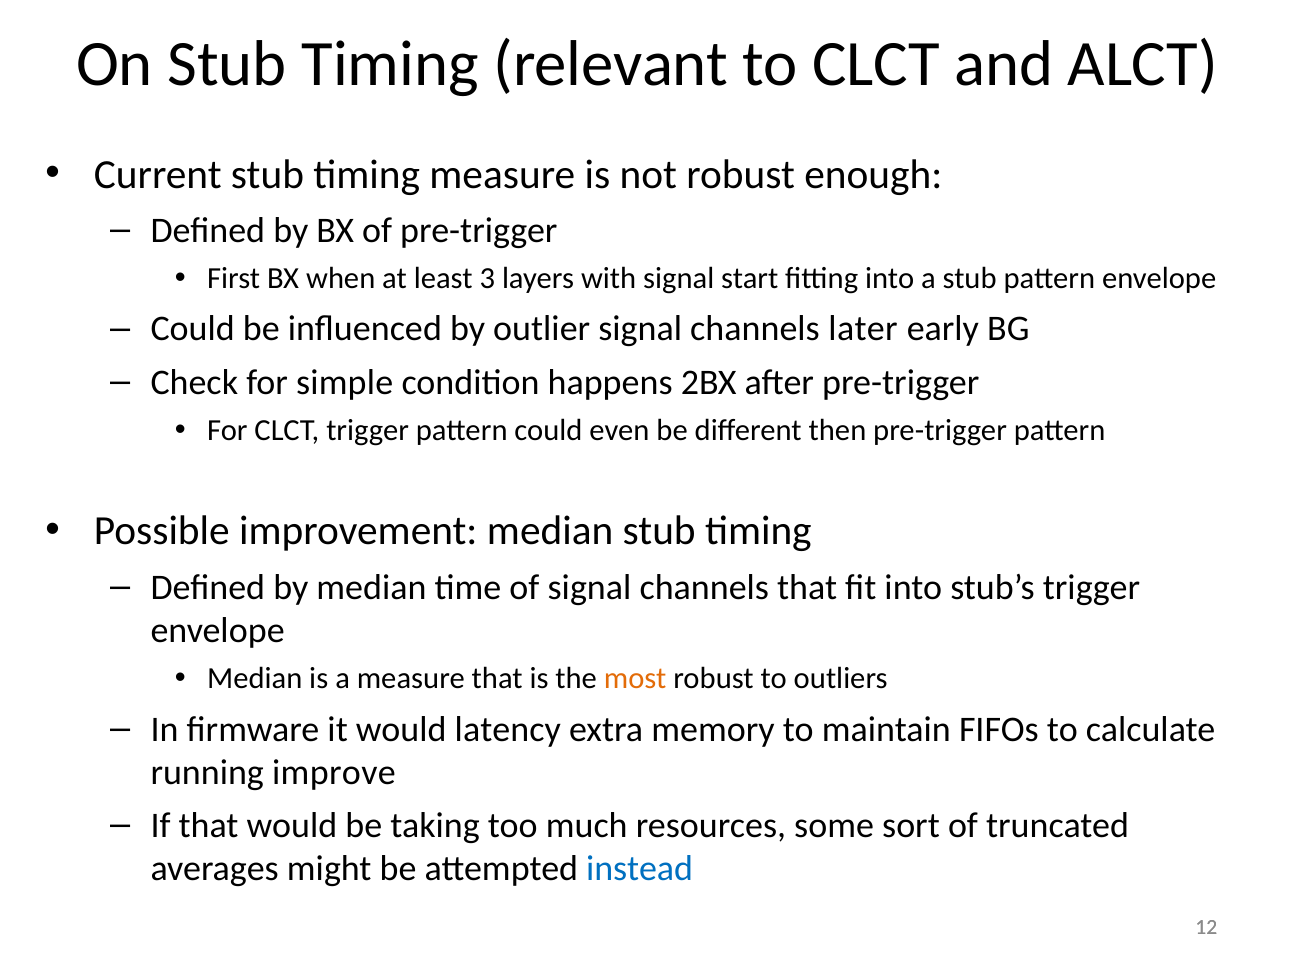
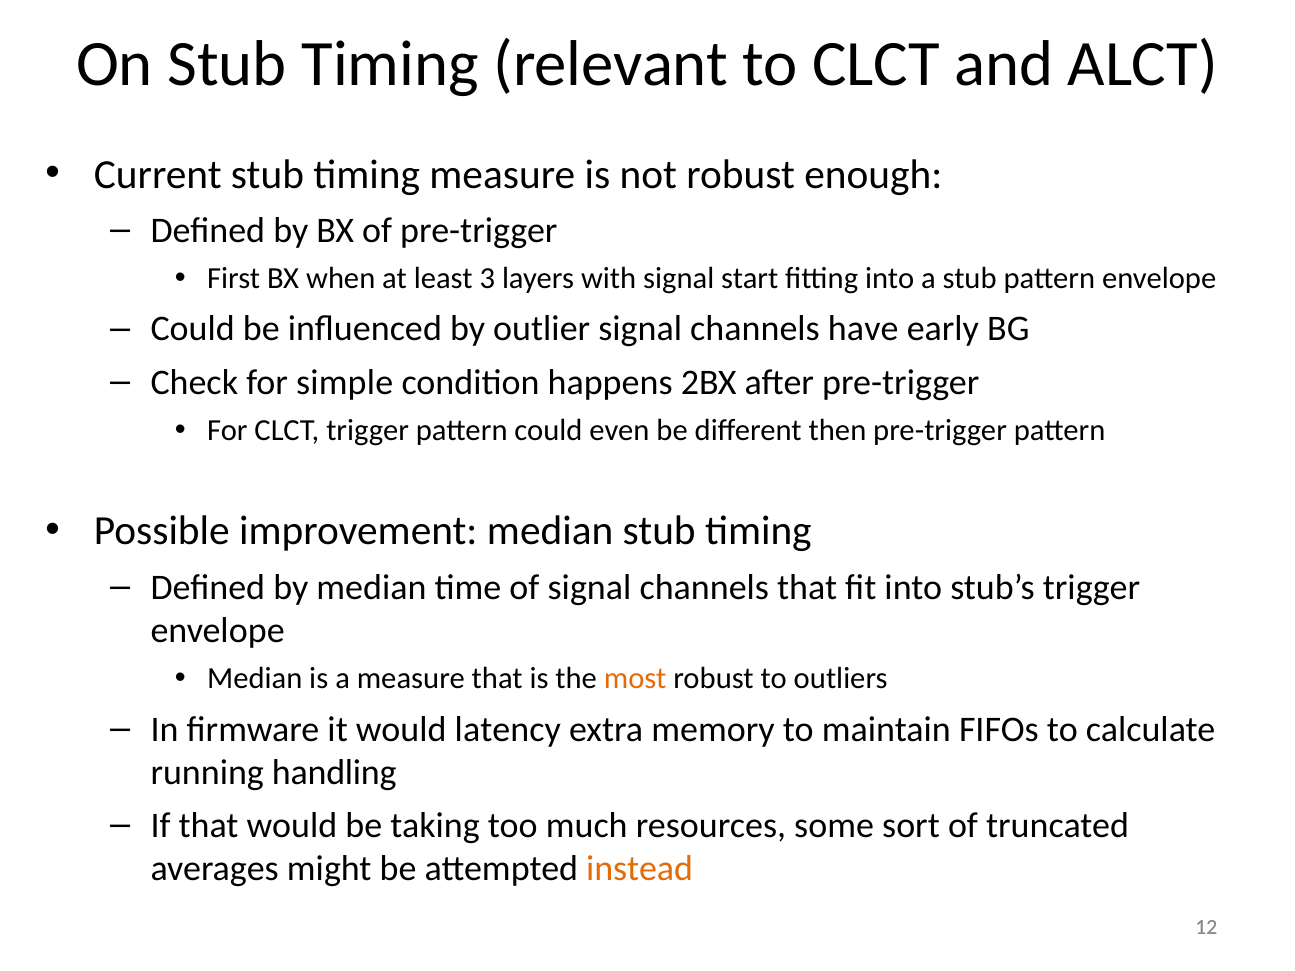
later: later -> have
improve: improve -> handling
instead colour: blue -> orange
